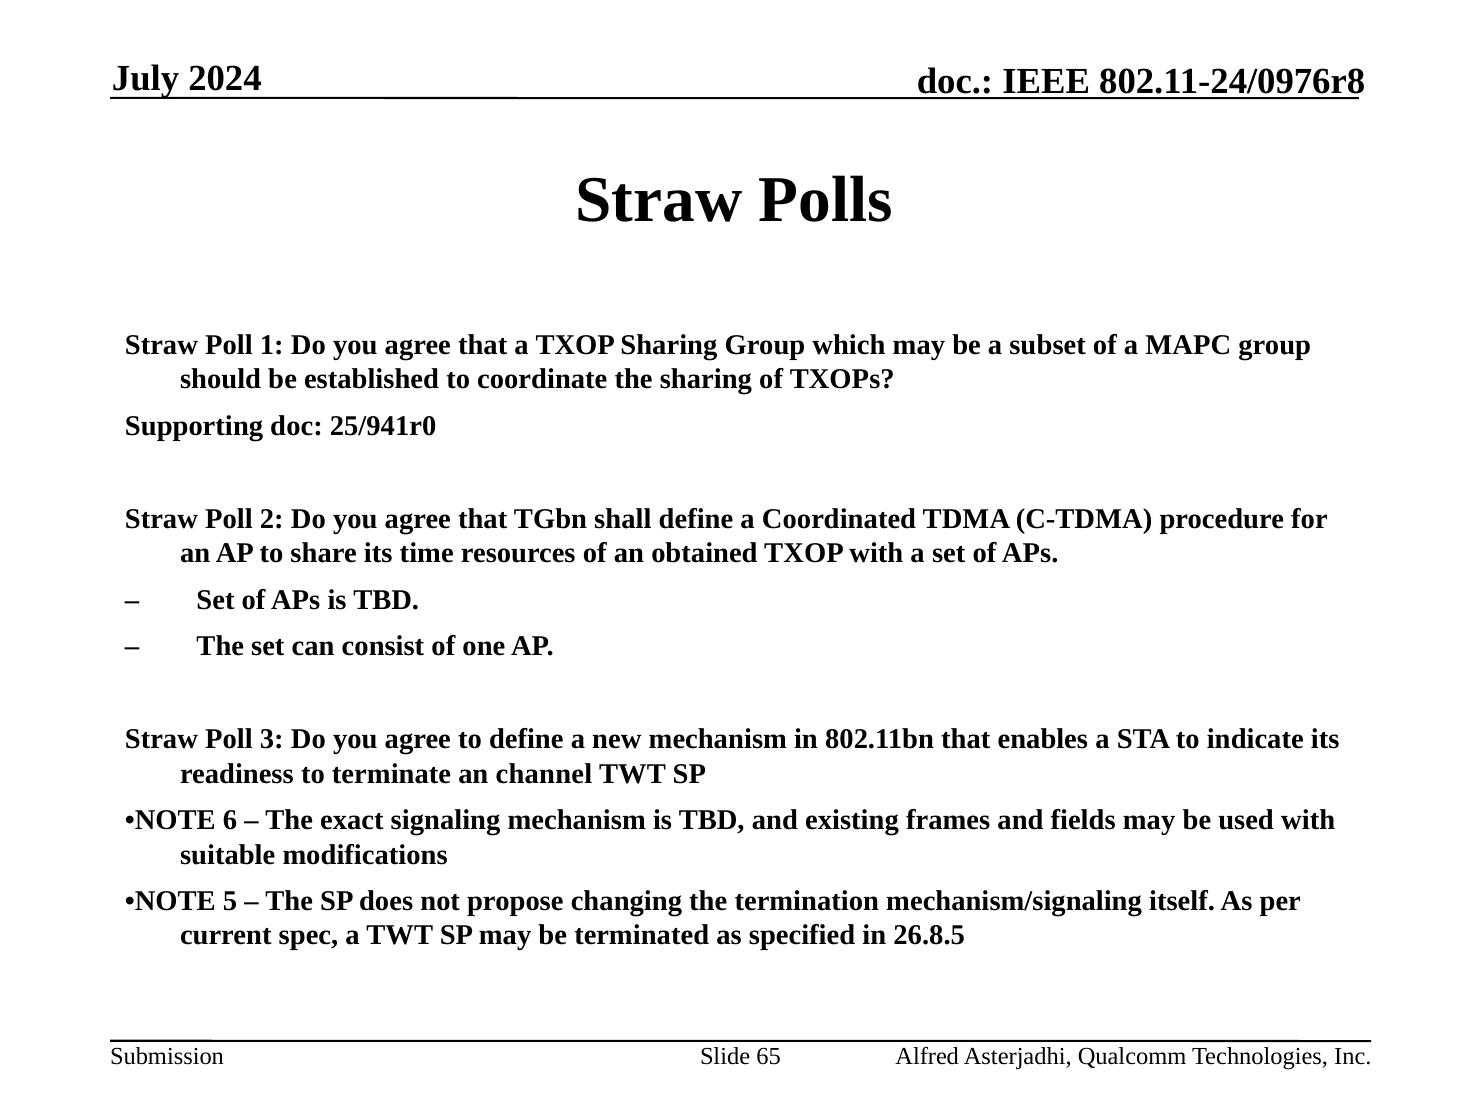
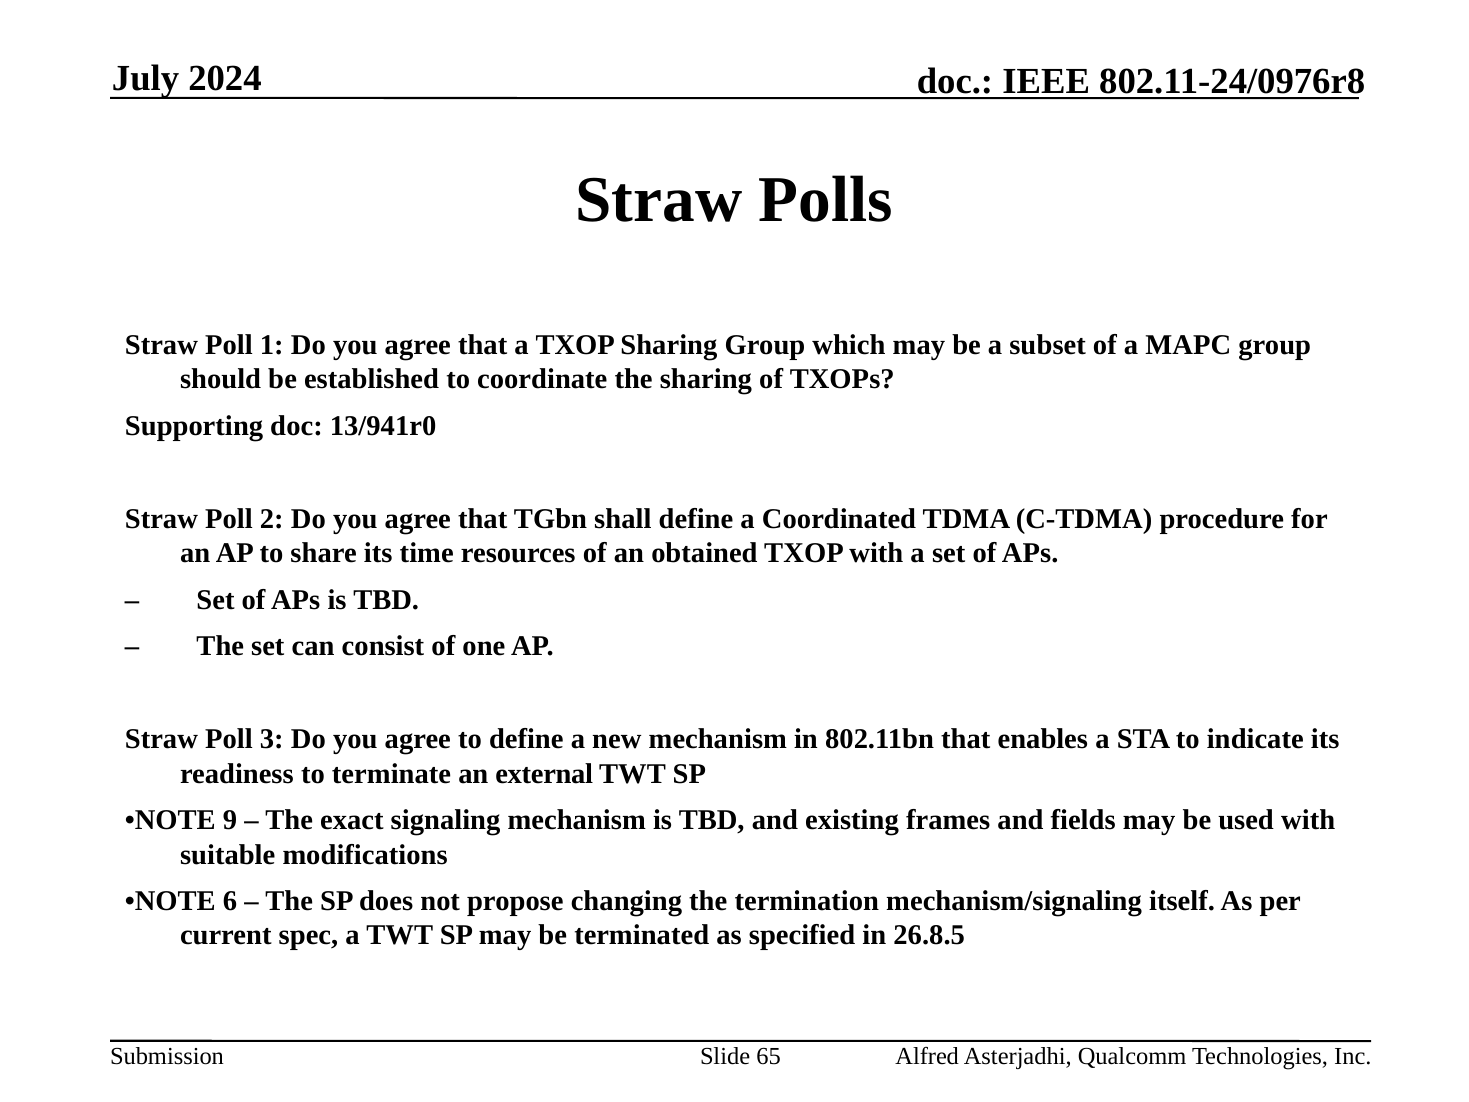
25/941r0: 25/941r0 -> 13/941r0
channel: channel -> external
6: 6 -> 9
5: 5 -> 6
